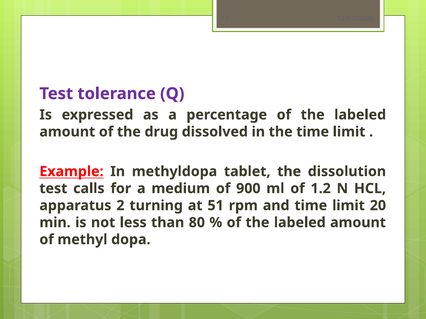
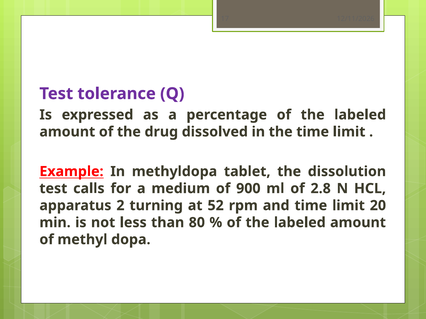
1.2: 1.2 -> 2.8
51: 51 -> 52
